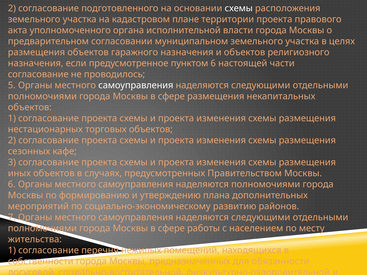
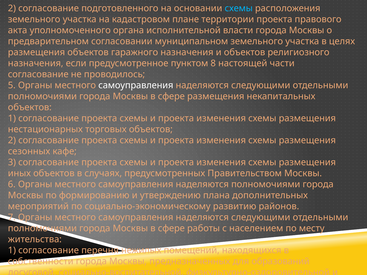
схемы at (239, 8) colour: white -> light blue
пунктом 6: 6 -> 8
обязанности: обязанности -> образований
